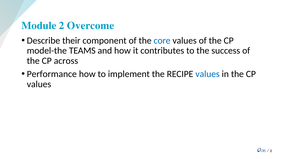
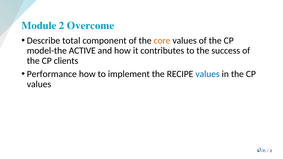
their: their -> total
core colour: blue -> orange
TEAMS: TEAMS -> ACTIVE
across: across -> clients
